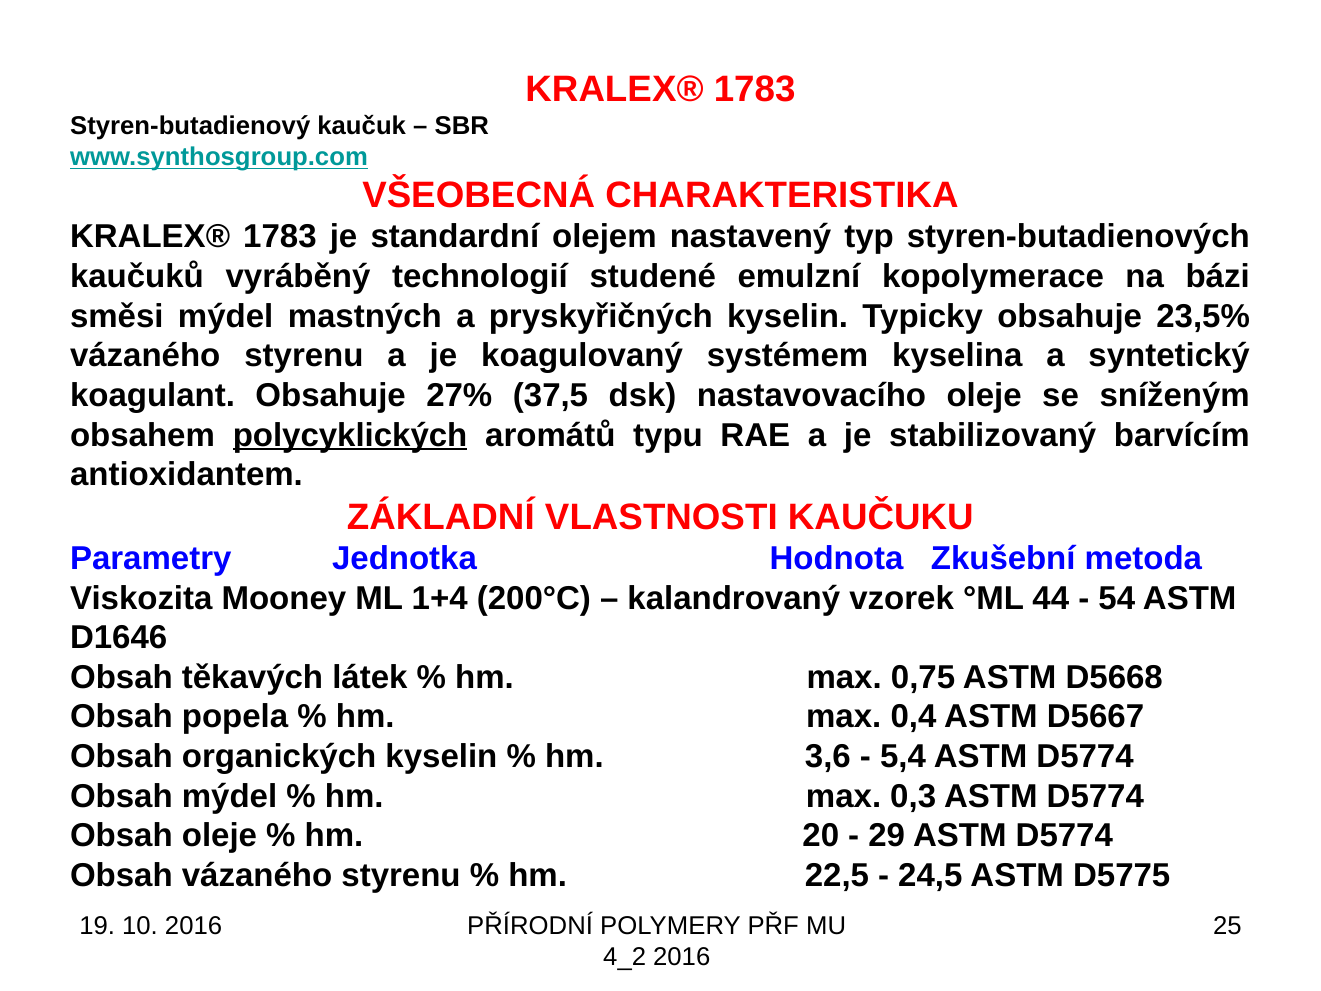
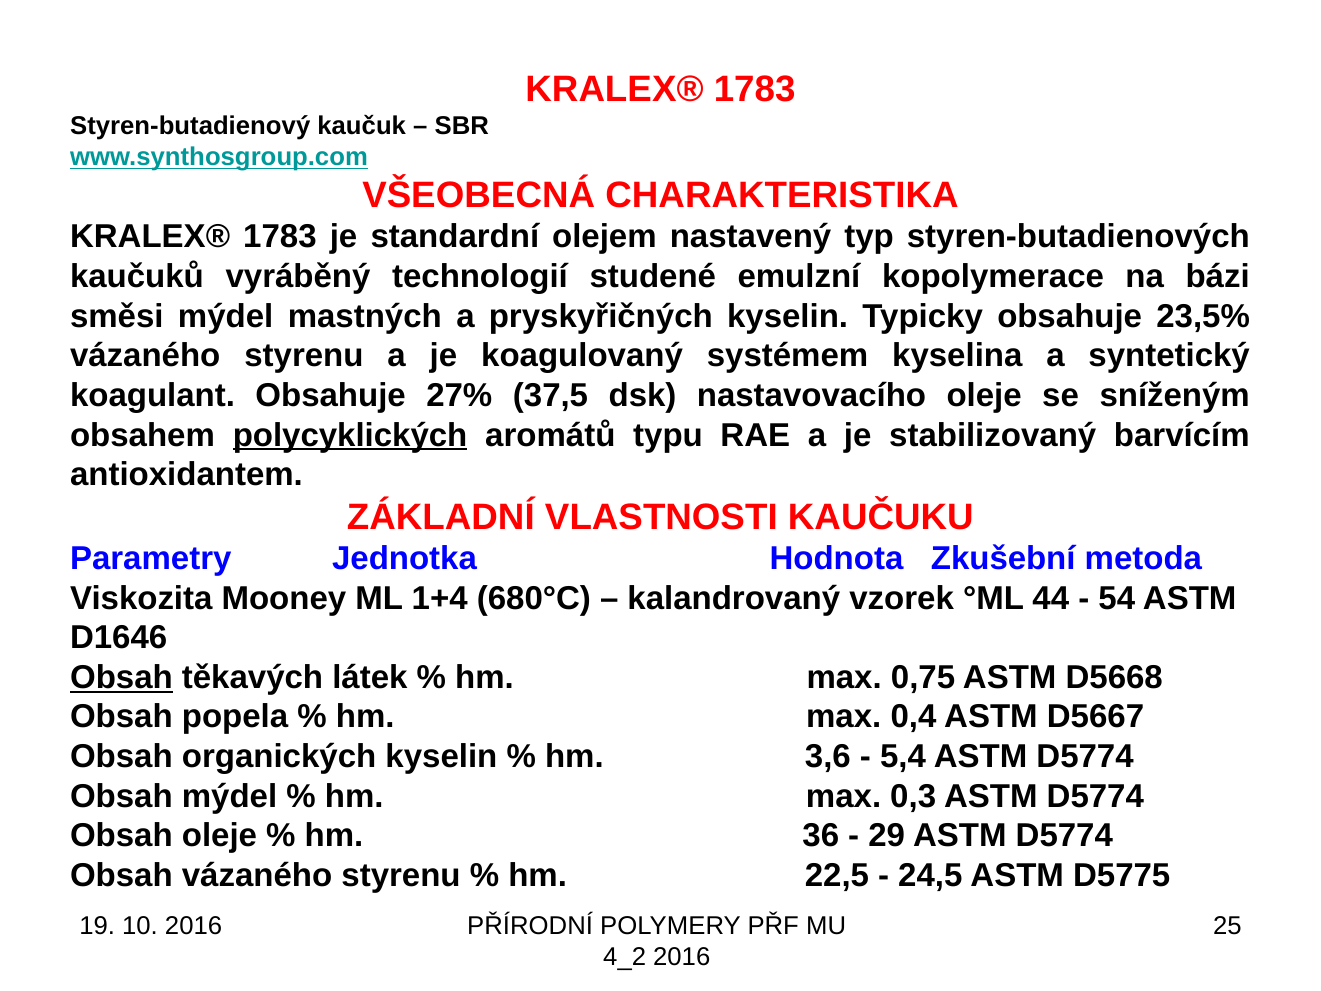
200°C: 200°C -> 680°C
Obsah at (121, 677) underline: none -> present
20: 20 -> 36
